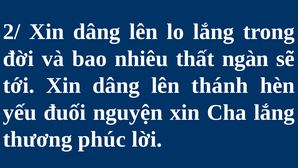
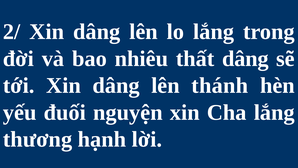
thất ngàn: ngàn -> dâng
phúc: phúc -> hạnh
